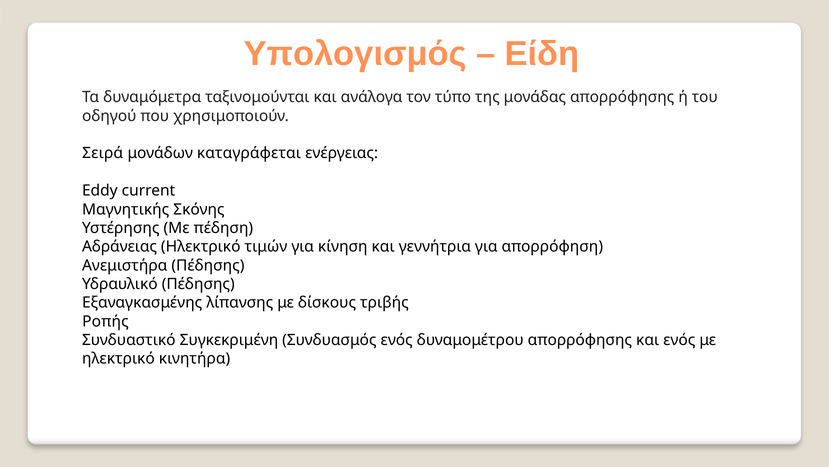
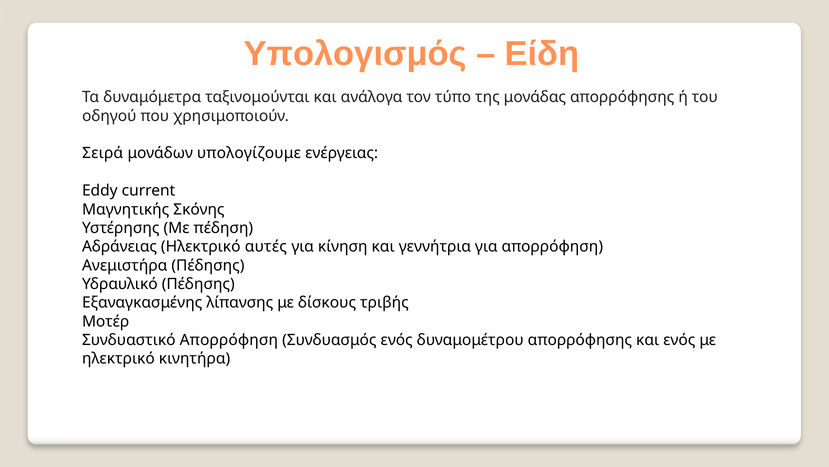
καταγράφεται: καταγράφεται -> υπολογίζουμε
τιμών: τιμών -> αυτές
Ροπής: Ροπής -> Μοτέρ
Συνδυαστικό Συγκεκριμένη: Συγκεκριμένη -> Απορρόφηση
